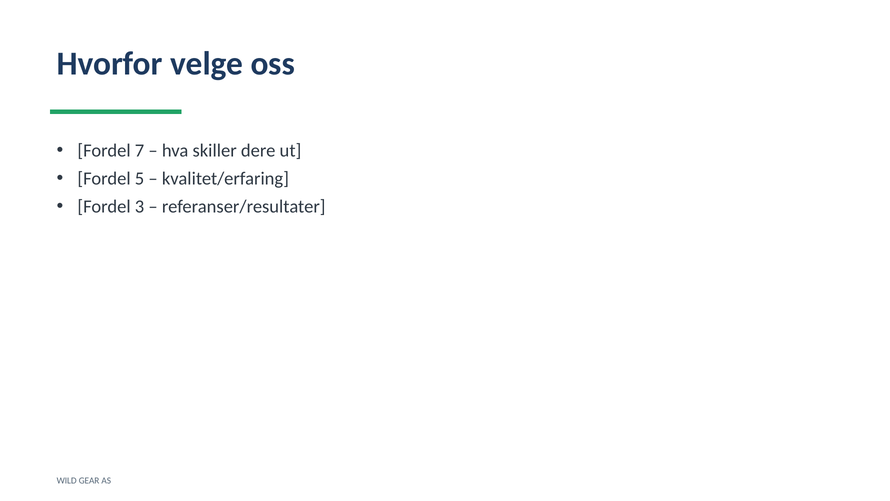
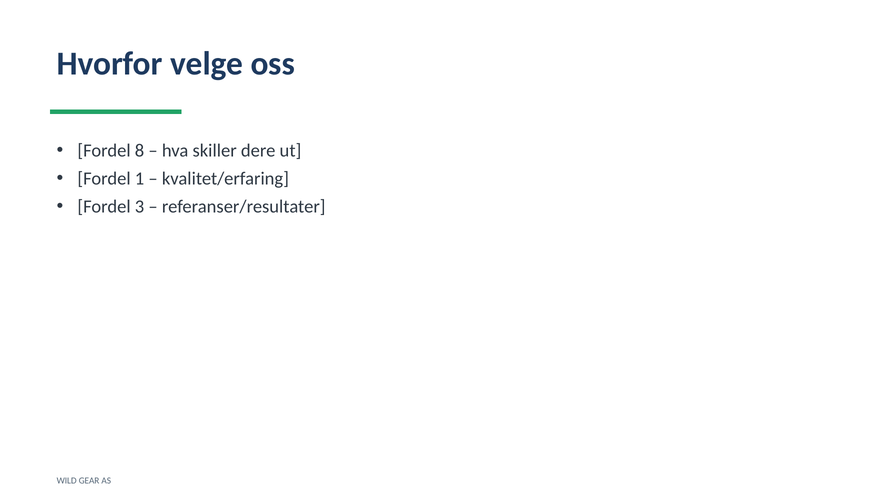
7: 7 -> 8
5: 5 -> 1
